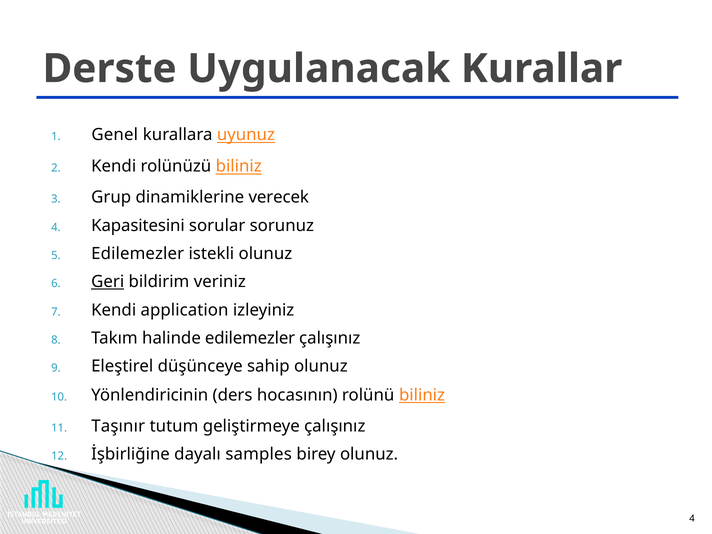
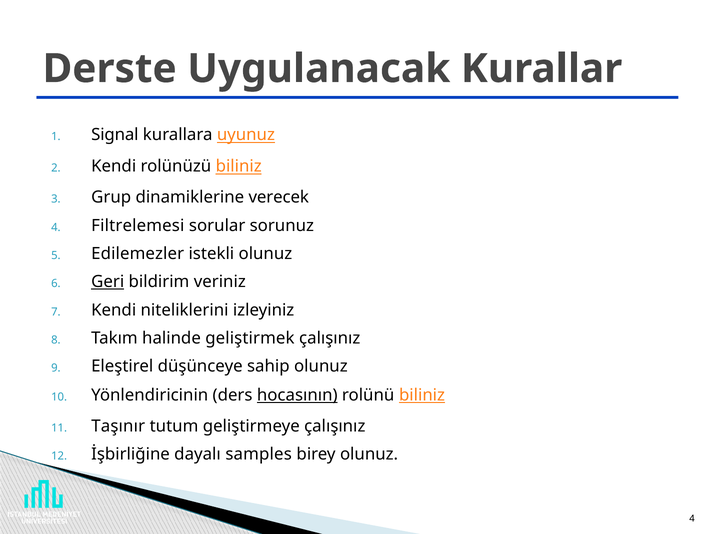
Genel: Genel -> Signal
Kapasitesini: Kapasitesini -> Filtrelemesi
application: application -> niteliklerini
halinde edilemezler: edilemezler -> geliştirmek
hocasının underline: none -> present
